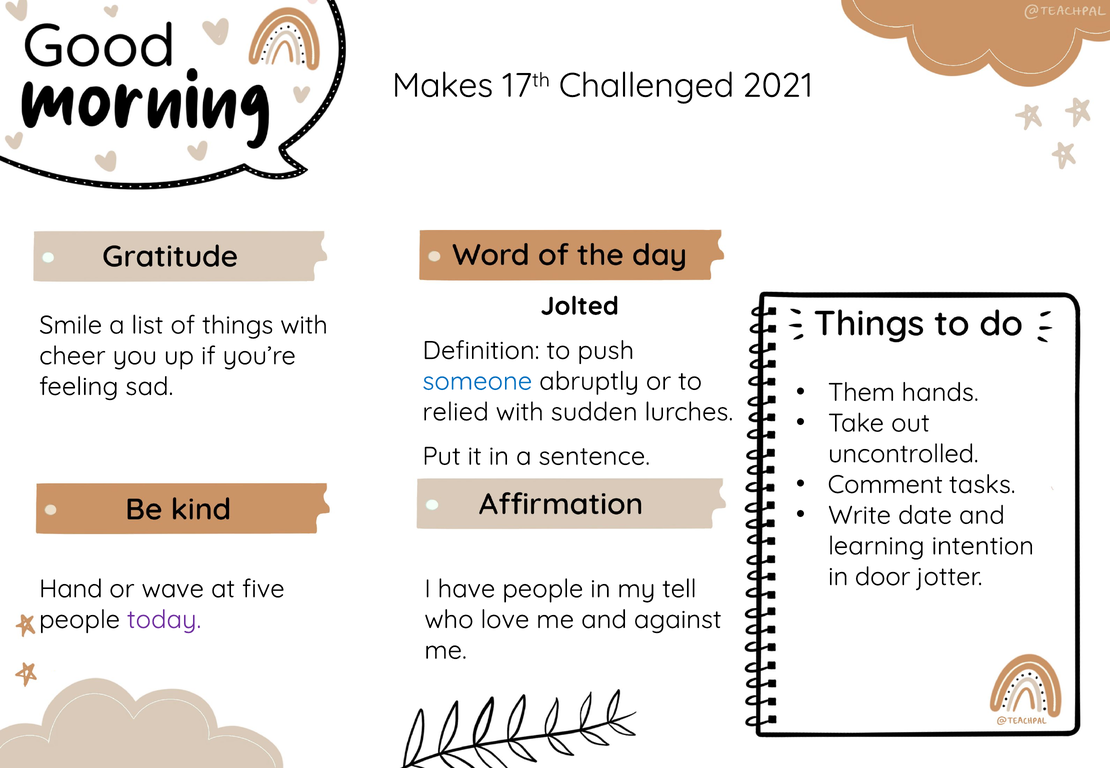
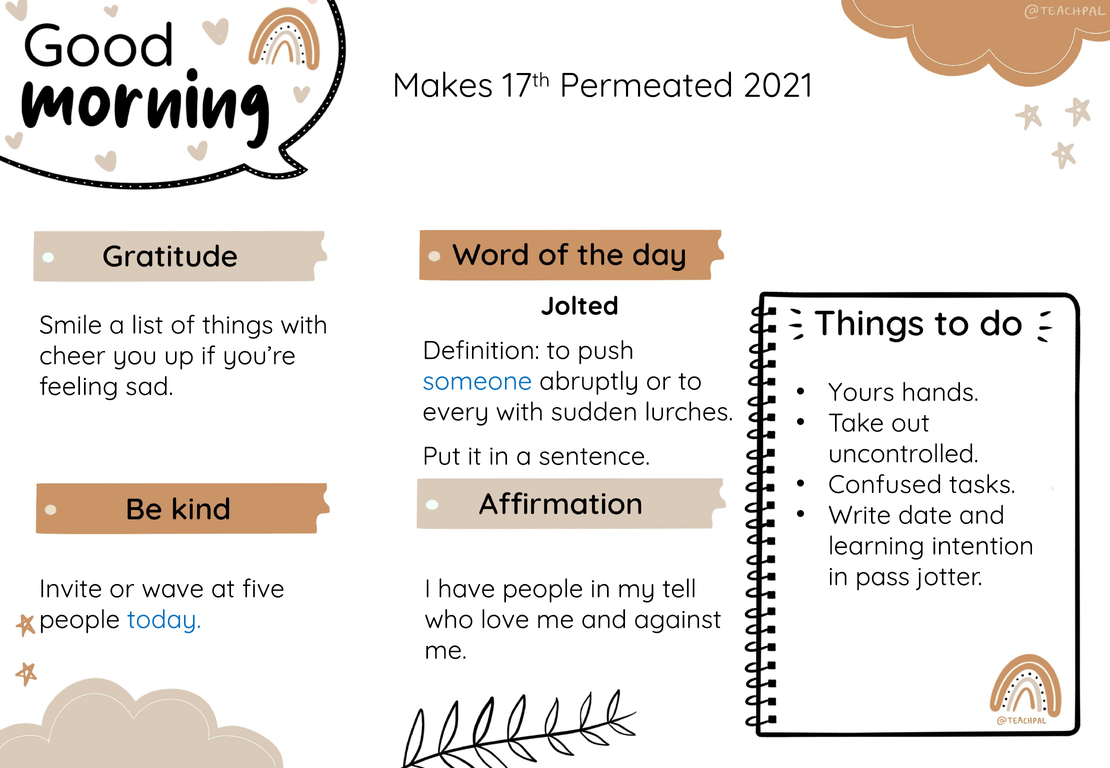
Challenged: Challenged -> Permeated
Them: Them -> Yours
relied: relied -> every
Comment: Comment -> Confused
door: door -> pass
Hand: Hand -> Invite
today colour: purple -> blue
